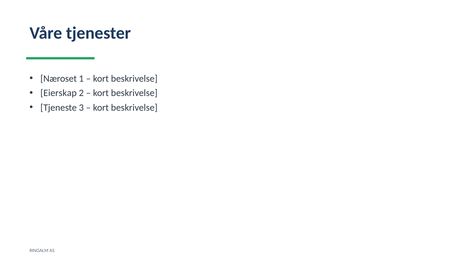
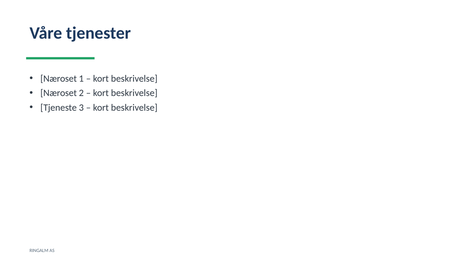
Eierskap at (59, 93): Eierskap -> Næroset
